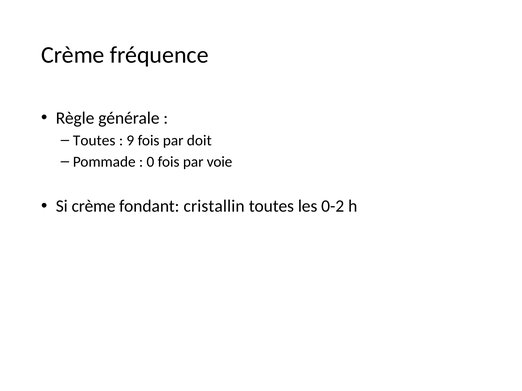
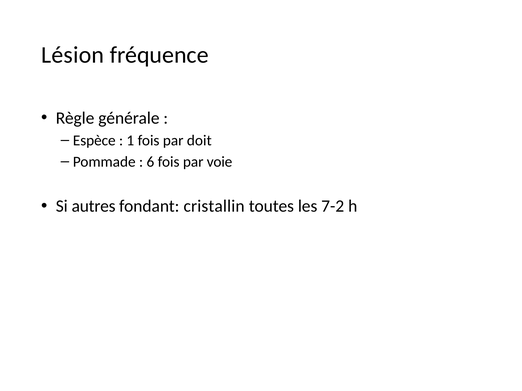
Crème at (73, 55): Crème -> Lésion
Toutes at (94, 141): Toutes -> Espèce
9: 9 -> 1
0: 0 -> 6
Si crème: crème -> autres
0-2: 0-2 -> 7-2
